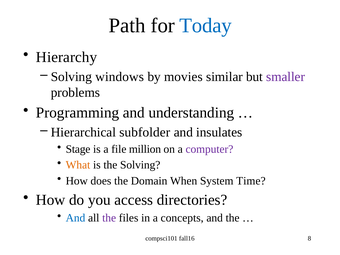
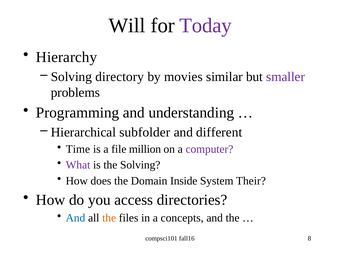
Path: Path -> Will
Today colour: blue -> purple
windows: windows -> directory
insulates: insulates -> different
Stage: Stage -> Time
What colour: orange -> purple
When: When -> Inside
Time: Time -> Their
the at (109, 218) colour: purple -> orange
